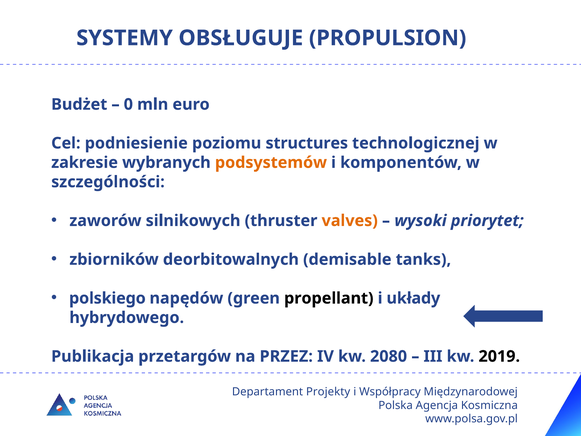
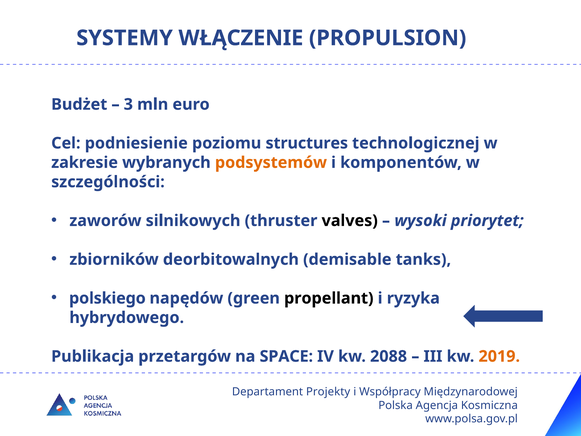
OBSŁUGUJE: OBSŁUGUJE -> WŁĄCZENIE
0: 0 -> 3
valves colour: orange -> black
układy: układy -> ryzyka
PRZEZ: PRZEZ -> SPACE
2080: 2080 -> 2088
2019 colour: black -> orange
